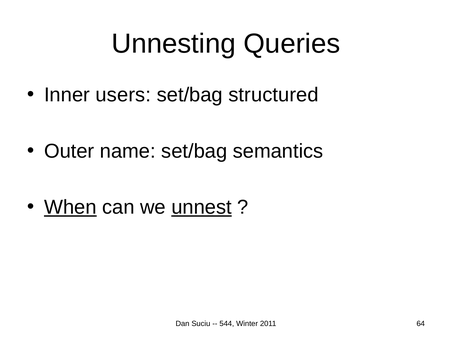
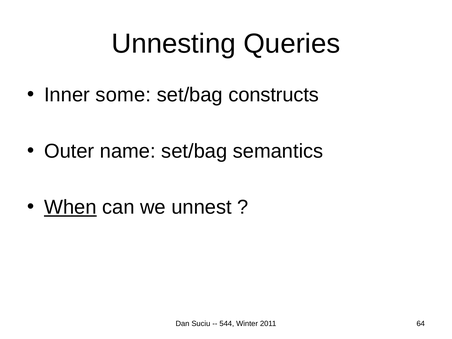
users: users -> some
structured: structured -> constructs
unnest underline: present -> none
